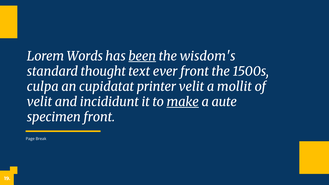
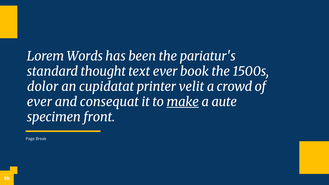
been underline: present -> none
wisdom's: wisdom's -> pariatur's
ever front: front -> book
culpa: culpa -> dolor
mollit: mollit -> crowd
velit at (39, 102): velit -> ever
incididunt: incididunt -> consequat
